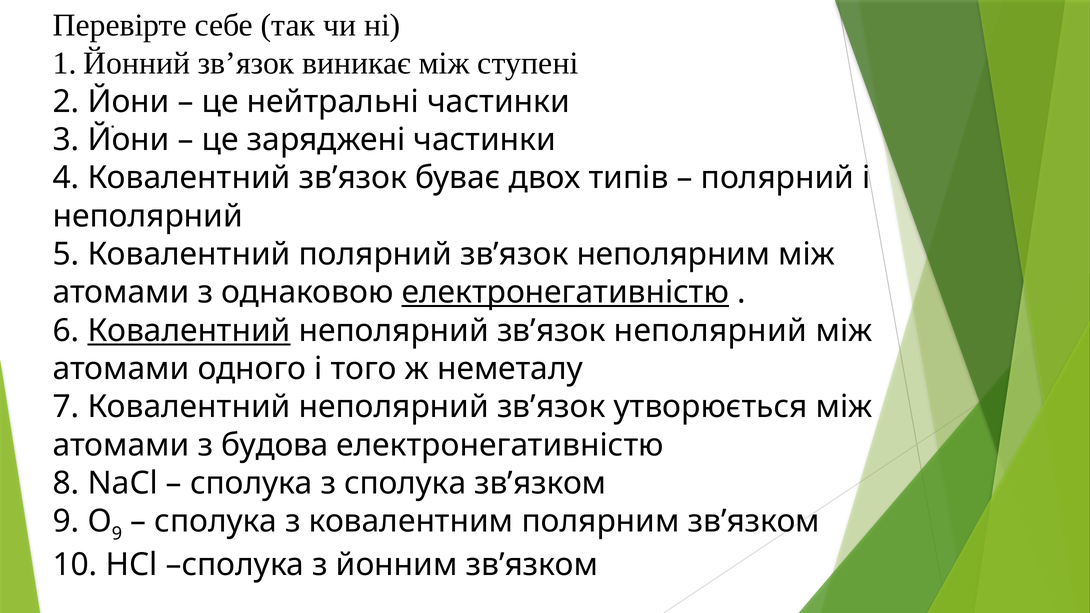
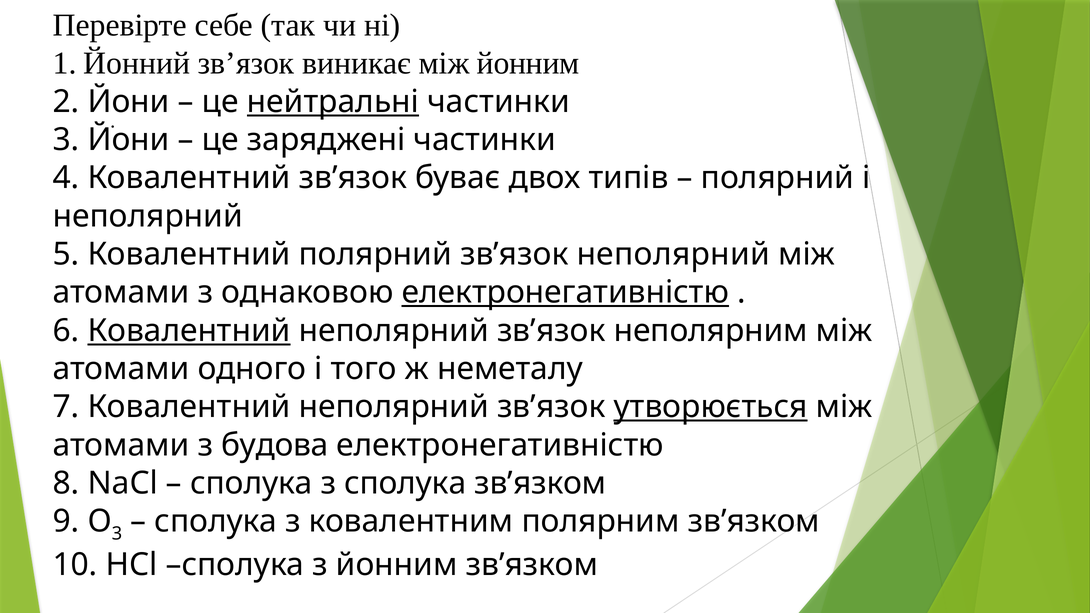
між ступені: ступені -> йонним
нейтральні underline: none -> present
зв’язок неполярним: неполярним -> неполярний
зв’язок неполярний: неполярний -> неполярним
утворюється underline: none -> present
9 at (117, 534): 9 -> 3
